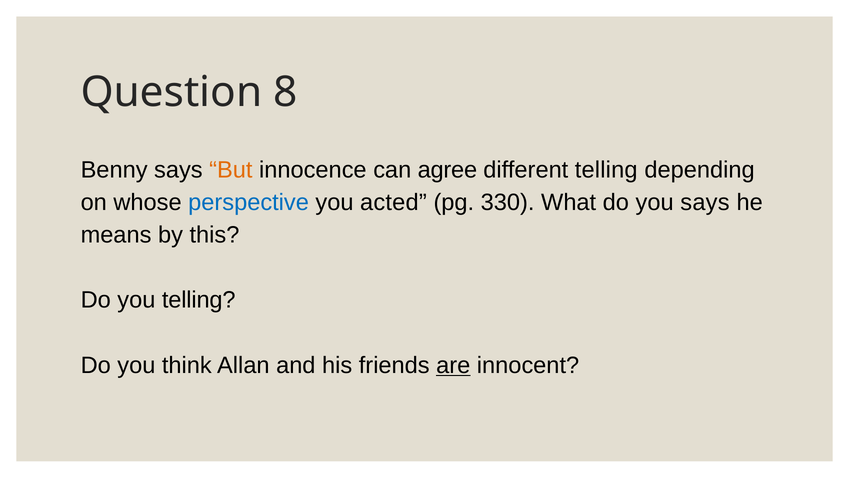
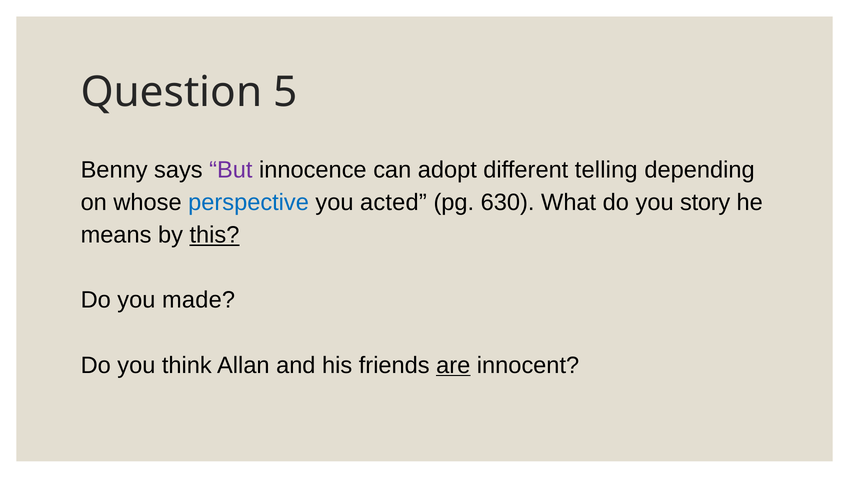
8: 8 -> 5
But colour: orange -> purple
agree: agree -> adopt
330: 330 -> 630
you says: says -> story
this underline: none -> present
you telling: telling -> made
